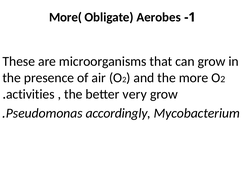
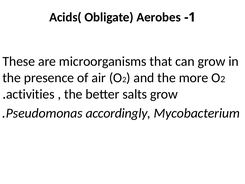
More(: More( -> Acids(
very: very -> salts
